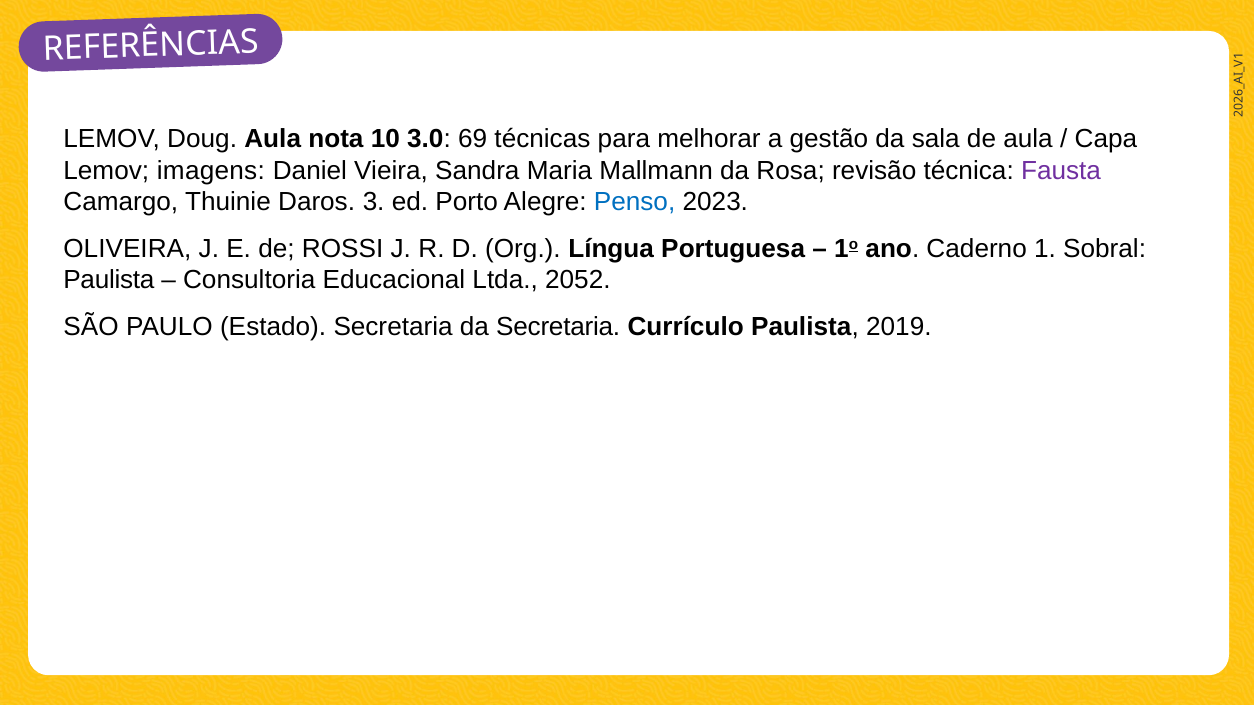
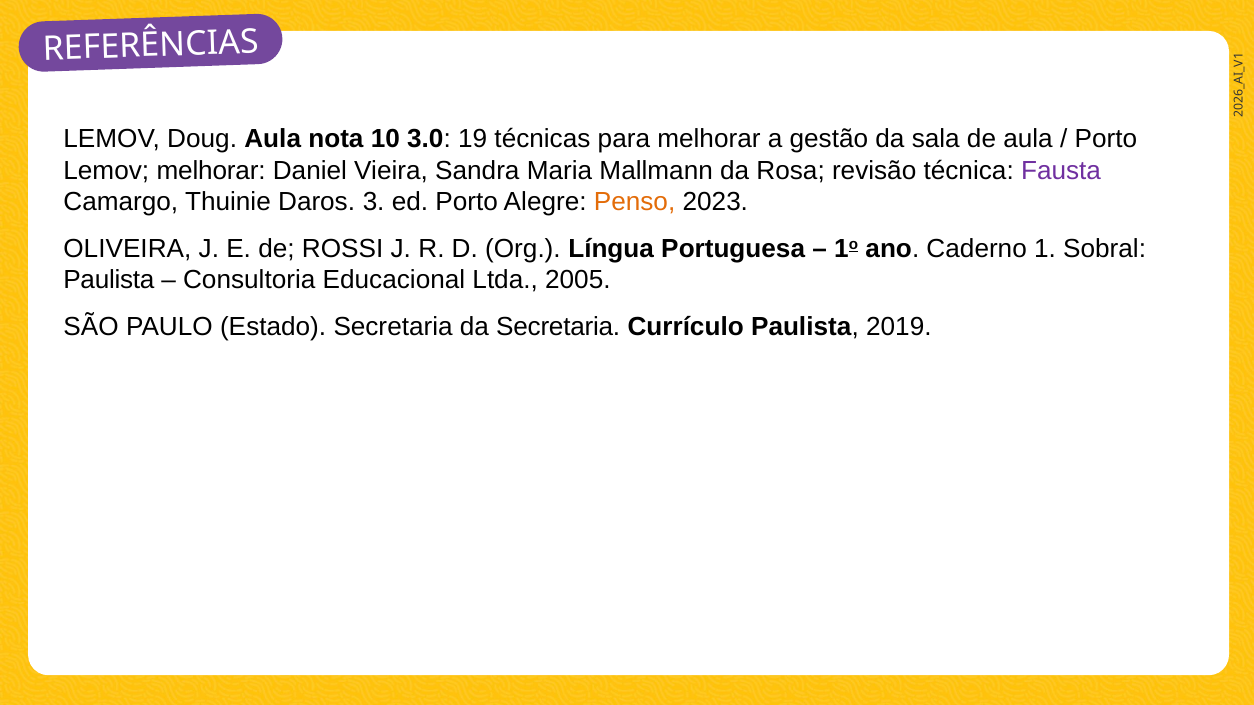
69: 69 -> 19
Capa at (1106, 139): Capa -> Porto
Lemov imagens: imagens -> melhorar
Penso colour: blue -> orange
2052: 2052 -> 2005
